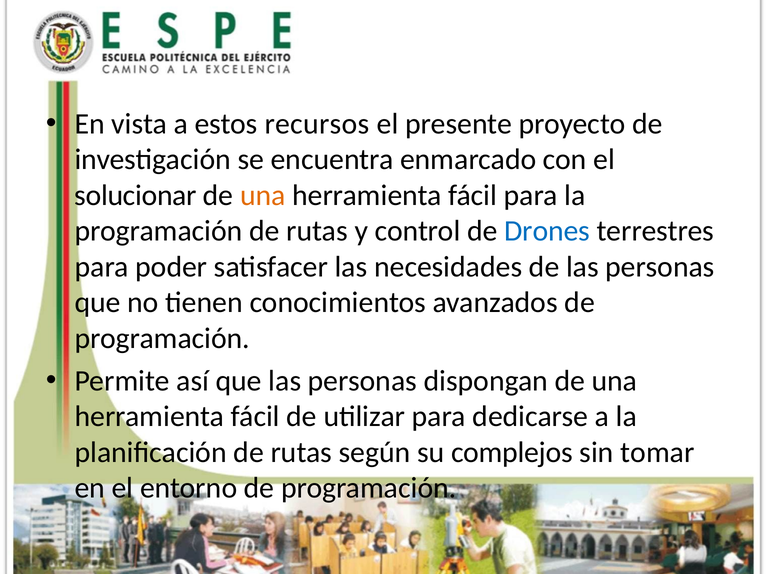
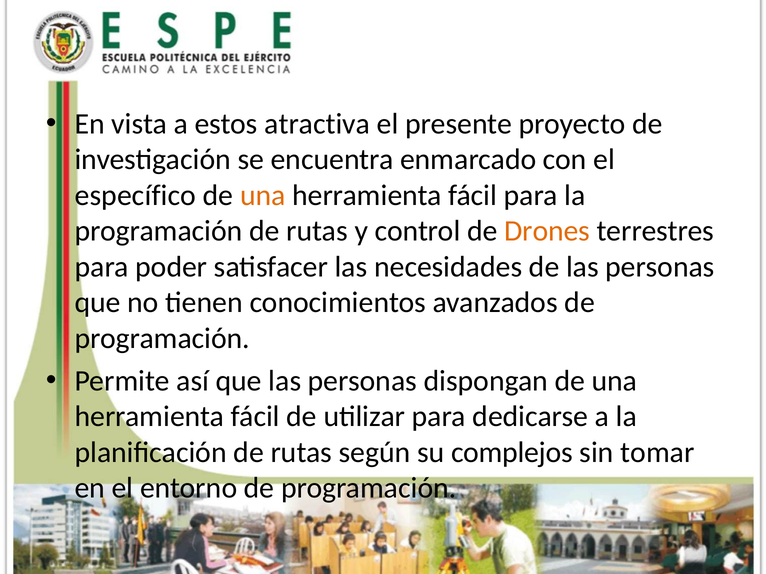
recursos: recursos -> atractiva
solucionar: solucionar -> específico
Drones colour: blue -> orange
